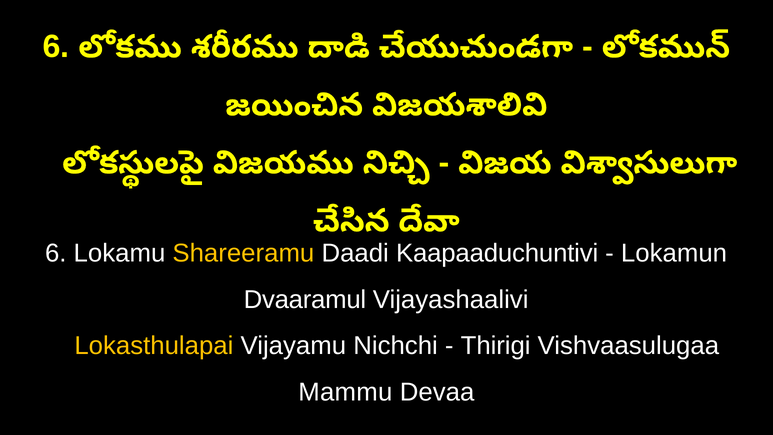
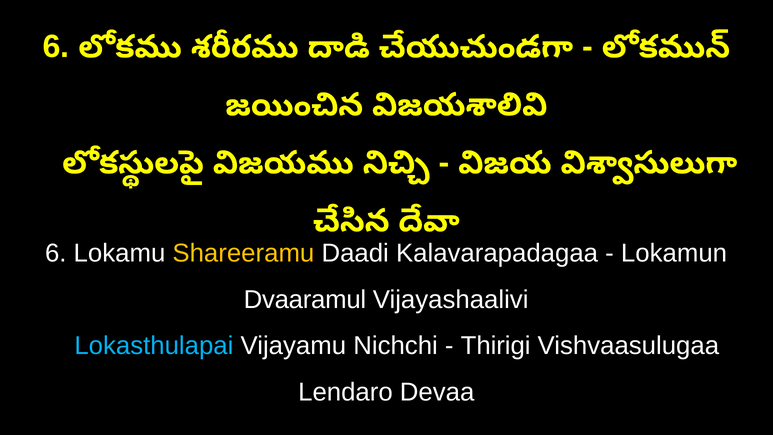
Kaapaaduchuntivi: Kaapaaduchuntivi -> Kalavarapadagaa
Lokasthulapai colour: yellow -> light blue
Mammu: Mammu -> Lendaro
